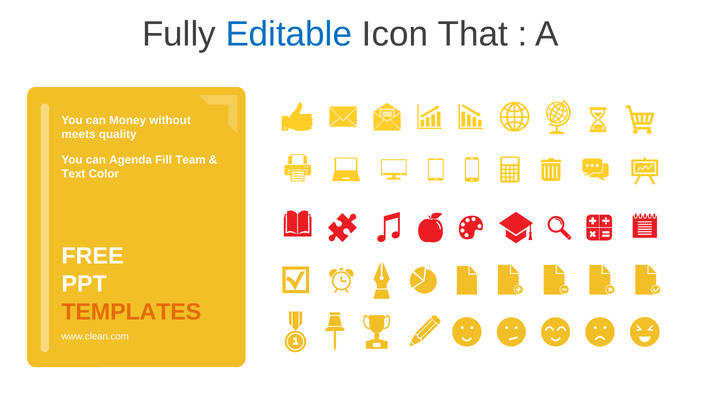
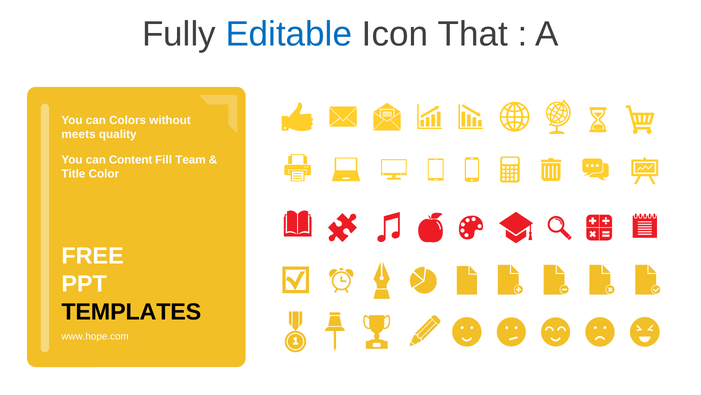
Money: Money -> Colors
Agenda: Agenda -> Content
Text: Text -> Title
TEMPLATES colour: orange -> black
www.clean.com: www.clean.com -> www.hope.com
